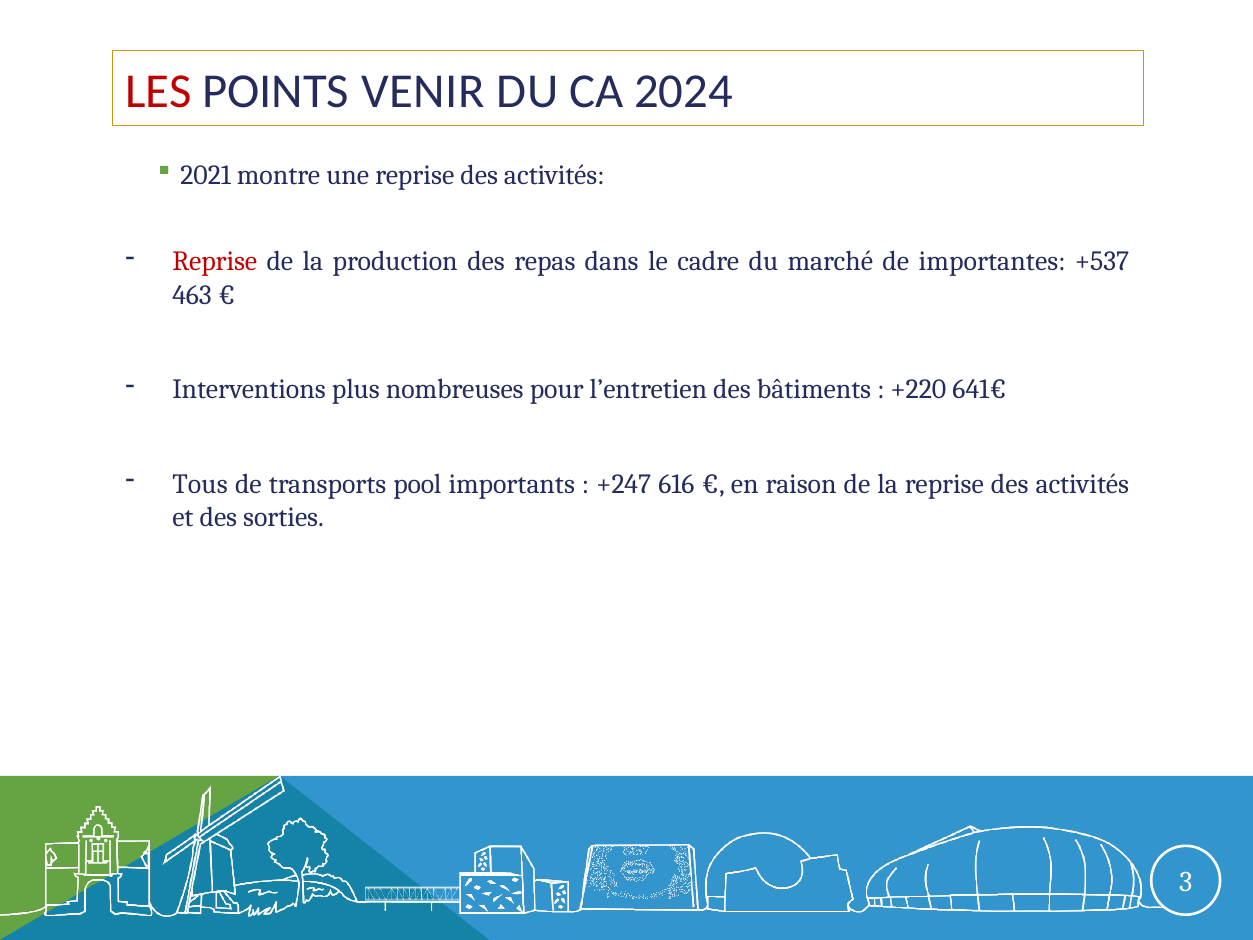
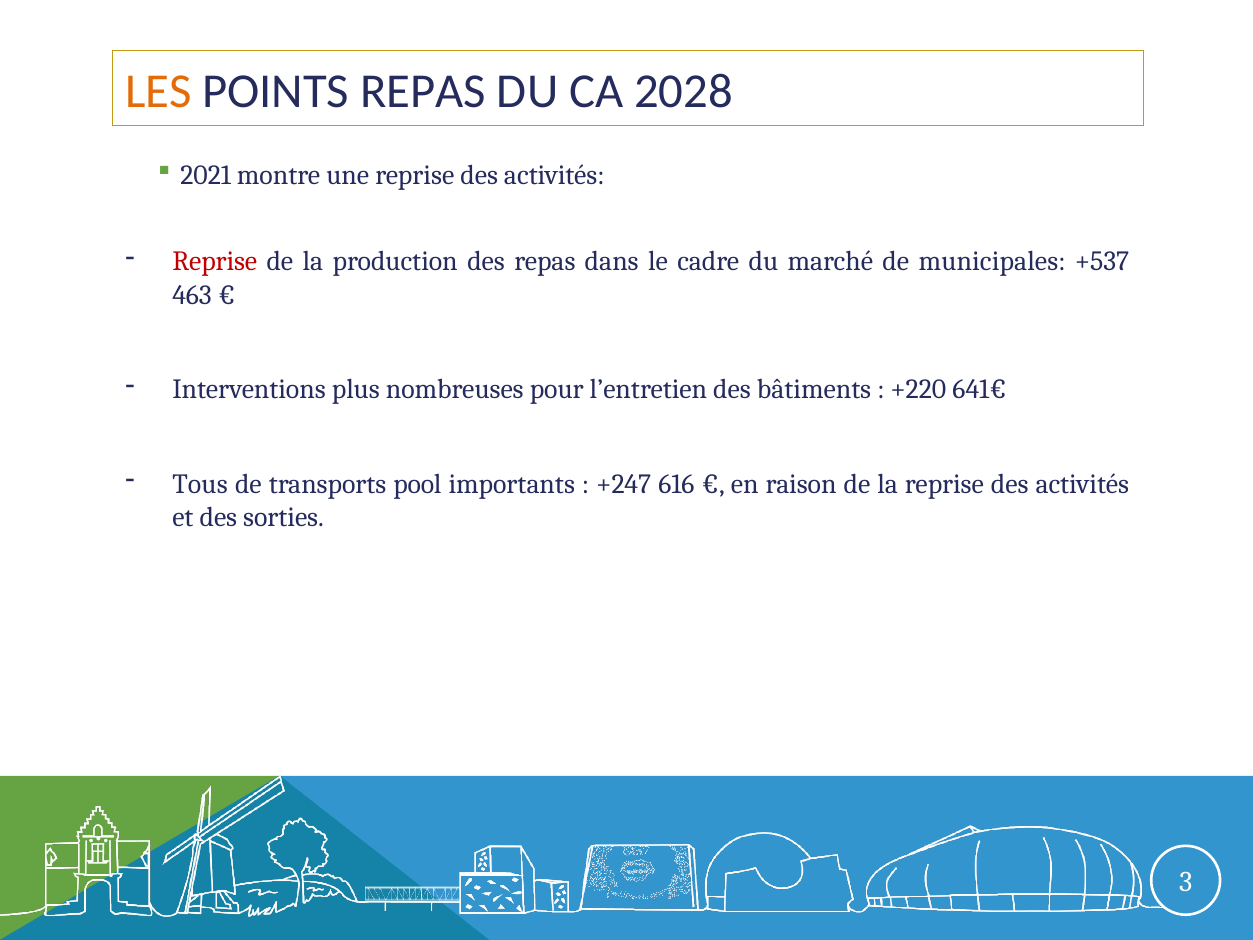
LES colour: red -> orange
POINTS VENIR: VENIR -> REPAS
2024: 2024 -> 2028
importantes: importantes -> municipales
